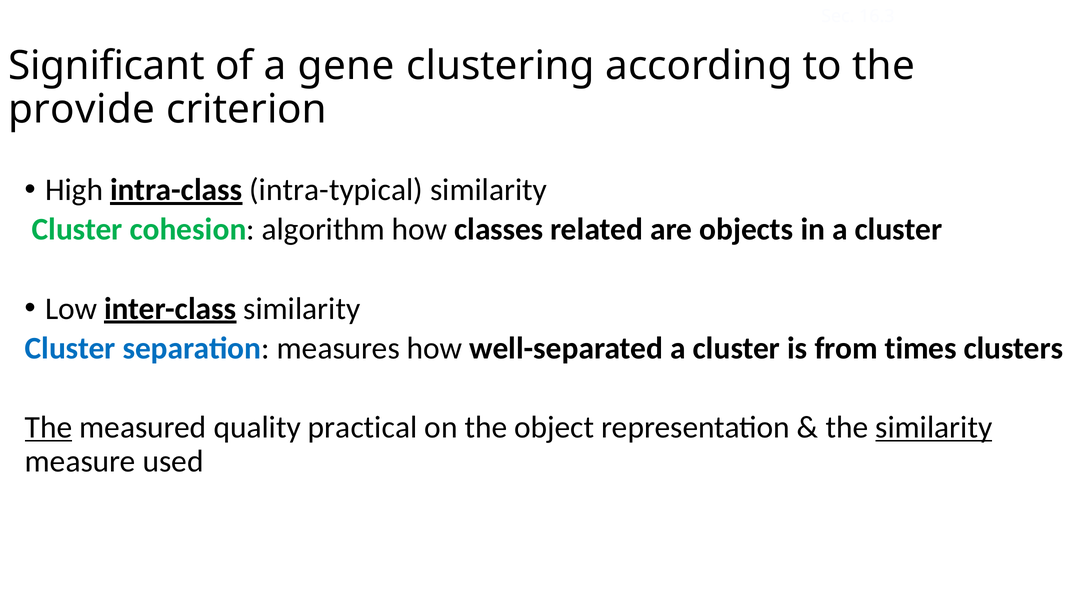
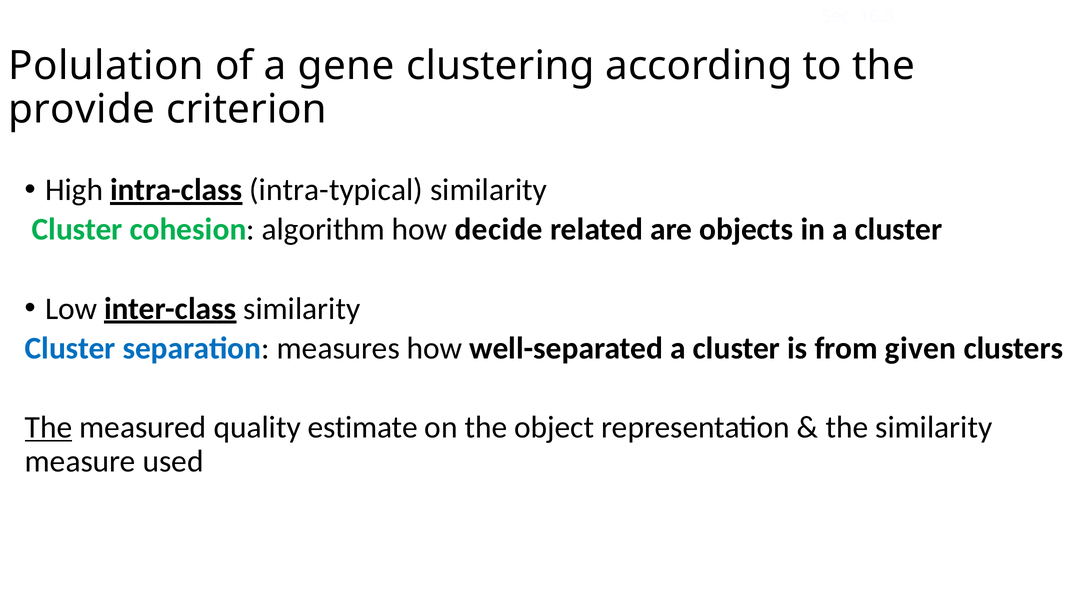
Significant: Significant -> Polulation
classes: classes -> decide
times: times -> given
practical: practical -> estimate
similarity at (934, 427) underline: present -> none
